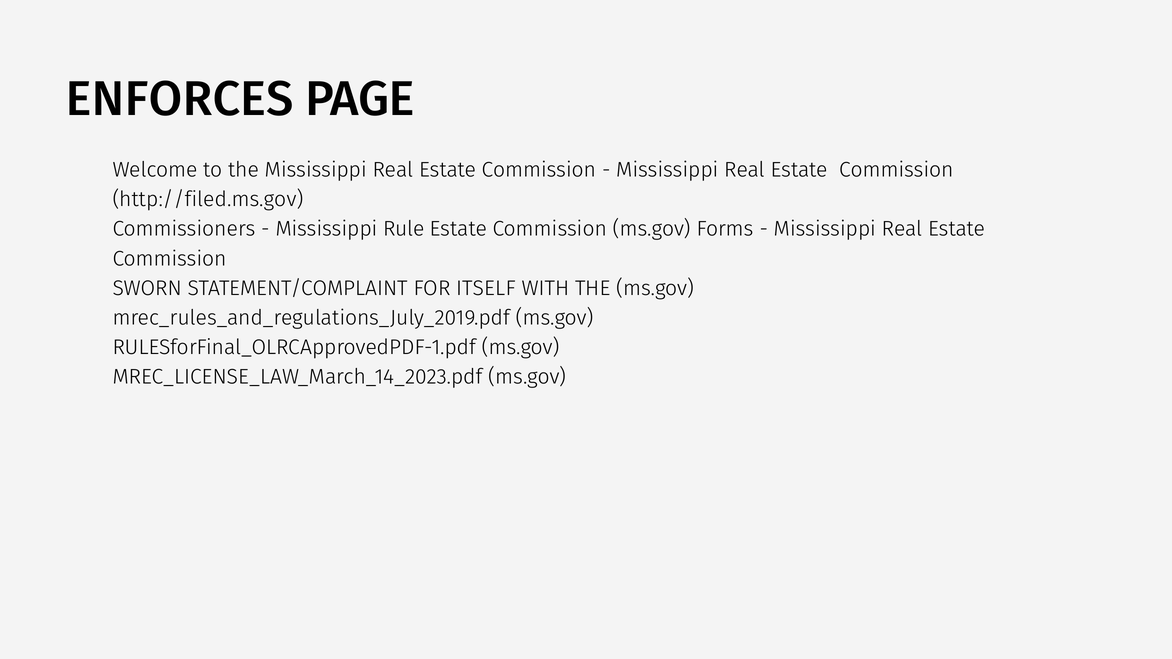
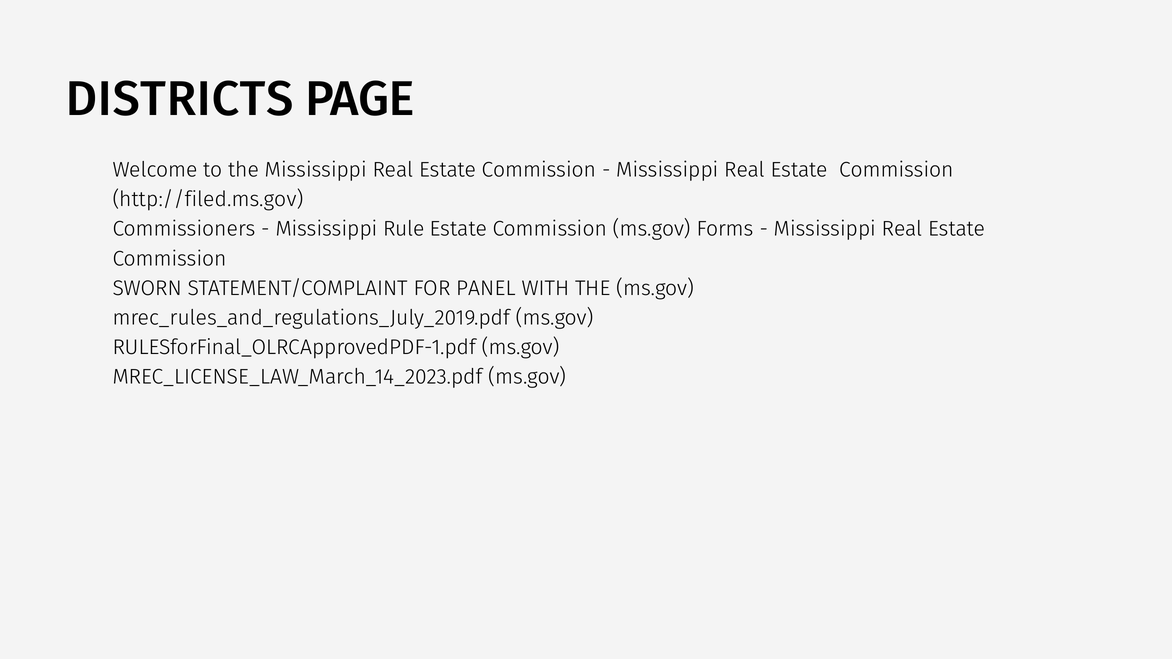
ENFORCES: ENFORCES -> DISTRICTS
ITSELF: ITSELF -> PANEL
